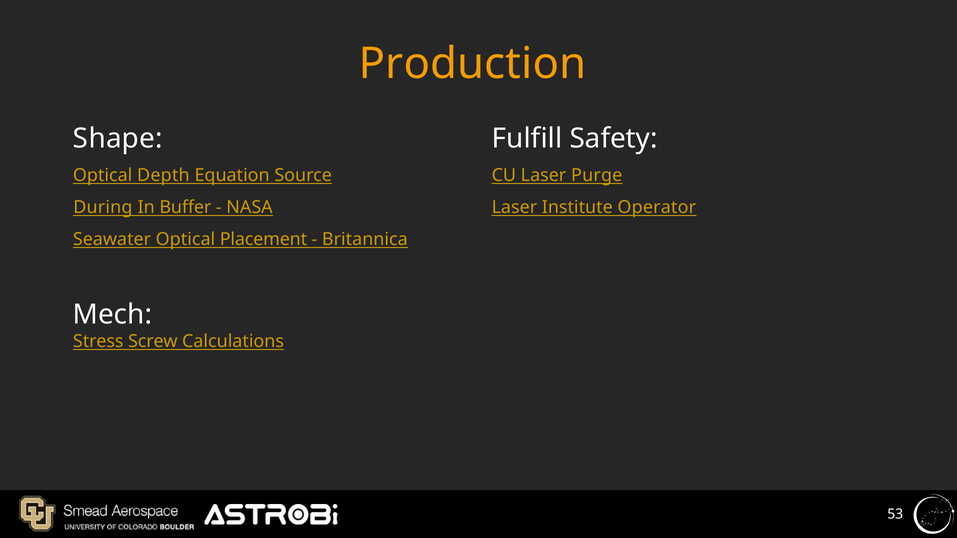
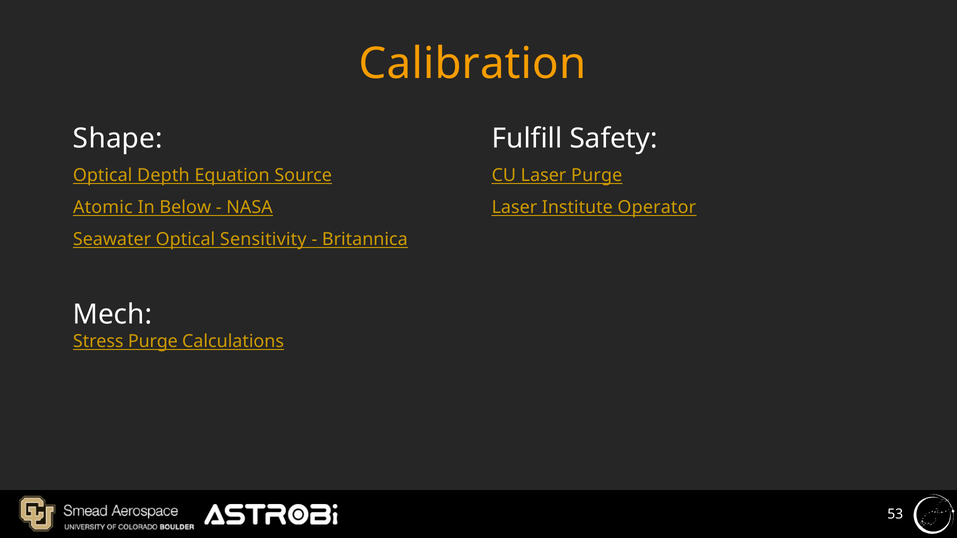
Production: Production -> Calibration
During: During -> Atomic
Buffer: Buffer -> Below
Placement: Placement -> Sensitivity
Stress Screw: Screw -> Purge
